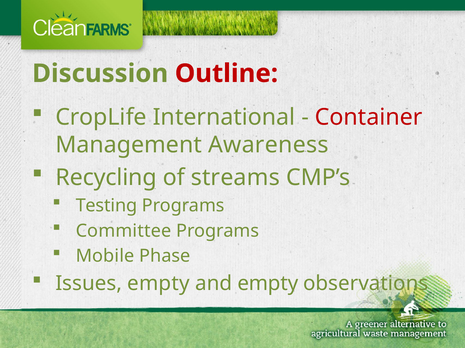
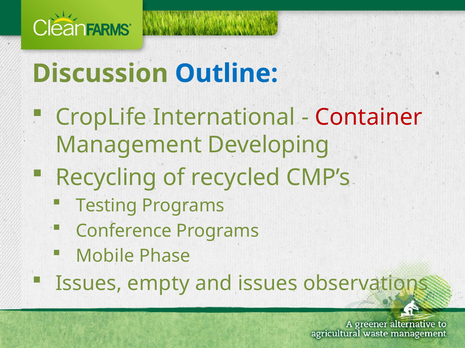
Outline colour: red -> blue
Awareness: Awareness -> Developing
streams: streams -> recycled
Committee: Committee -> Conference
and empty: empty -> issues
